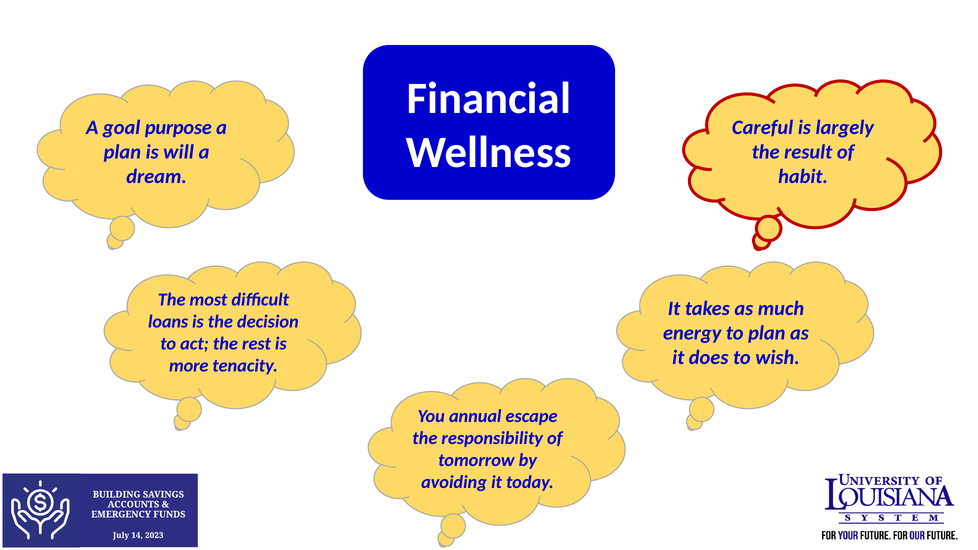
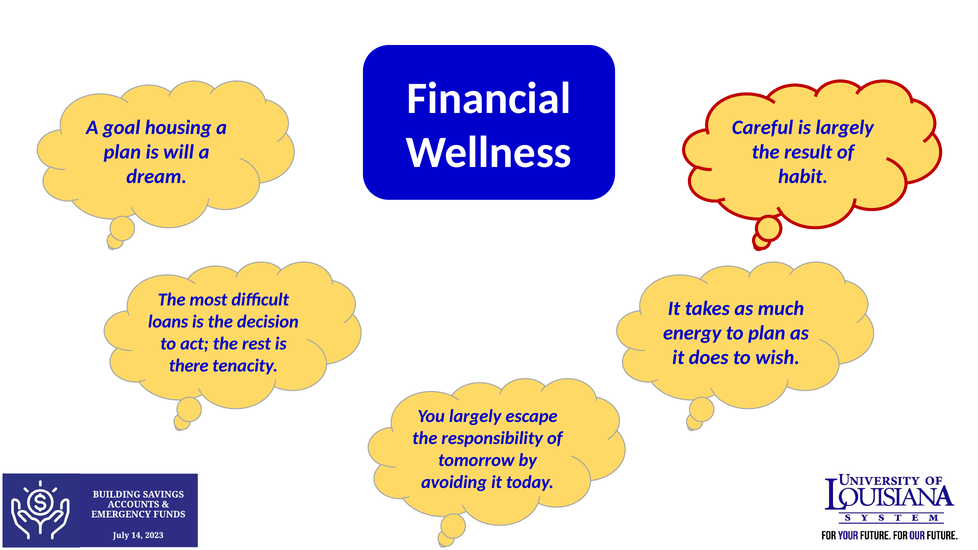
purpose: purpose -> housing
more: more -> there
You annual: annual -> largely
